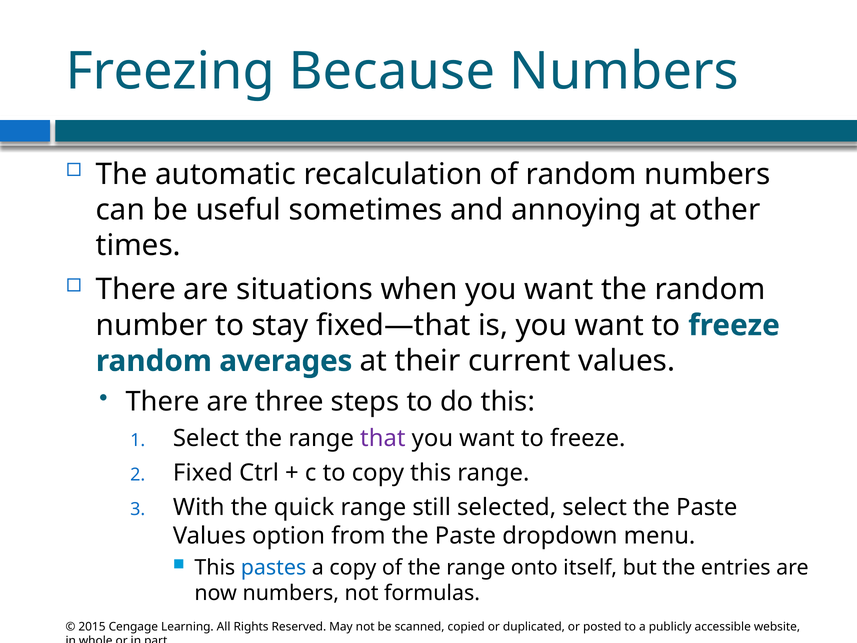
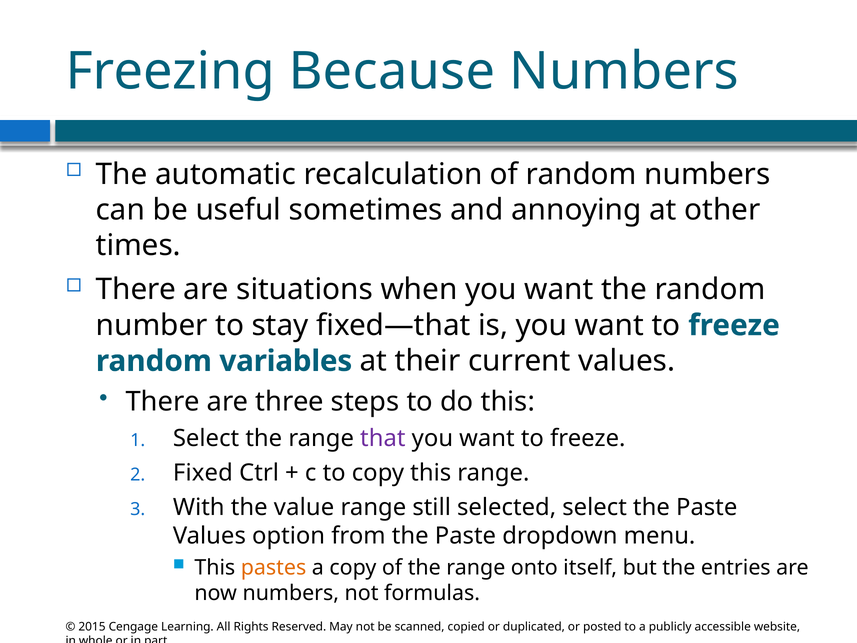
averages: averages -> variables
quick: quick -> value
pastes colour: blue -> orange
